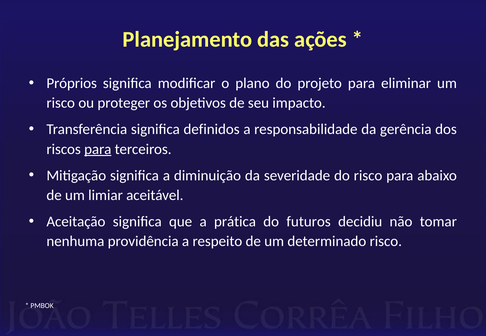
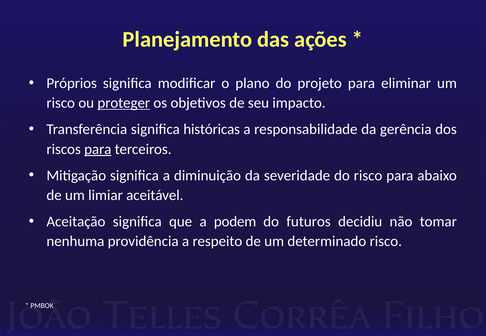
proteger underline: none -> present
definidos: definidos -> históricas
prática: prática -> podem
